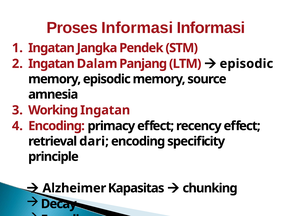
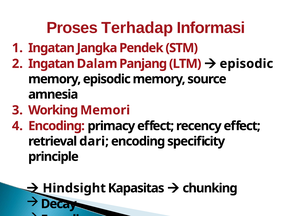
Proses Informasi: Informasi -> Terhadap
Working Ingatan: Ingatan -> Memori
Alzheimer: Alzheimer -> Hindsight
